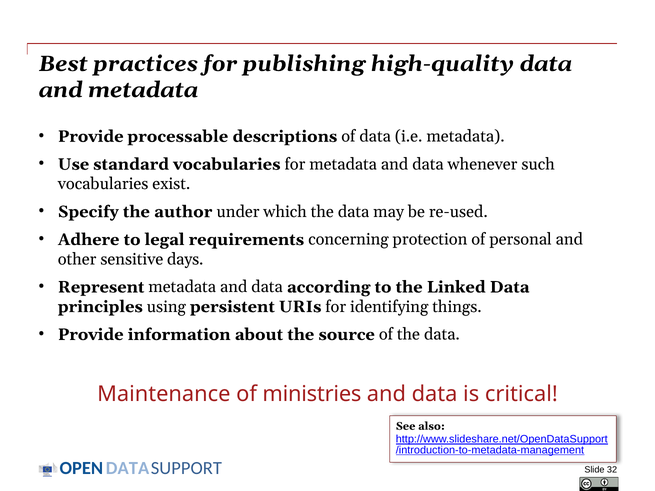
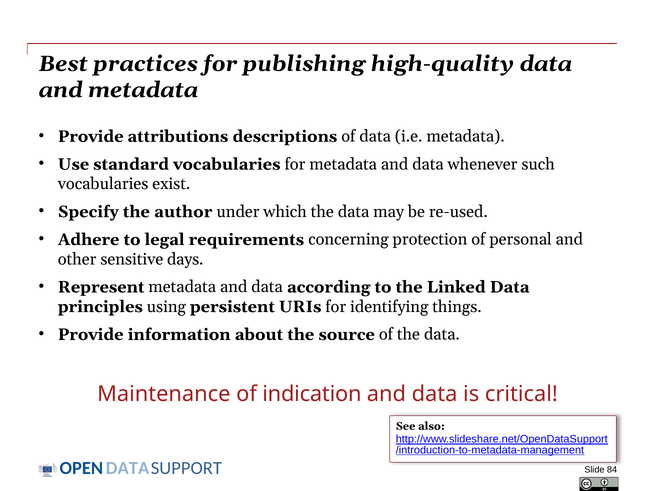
processable: processable -> attributions
ministries: ministries -> indication
32: 32 -> 84
